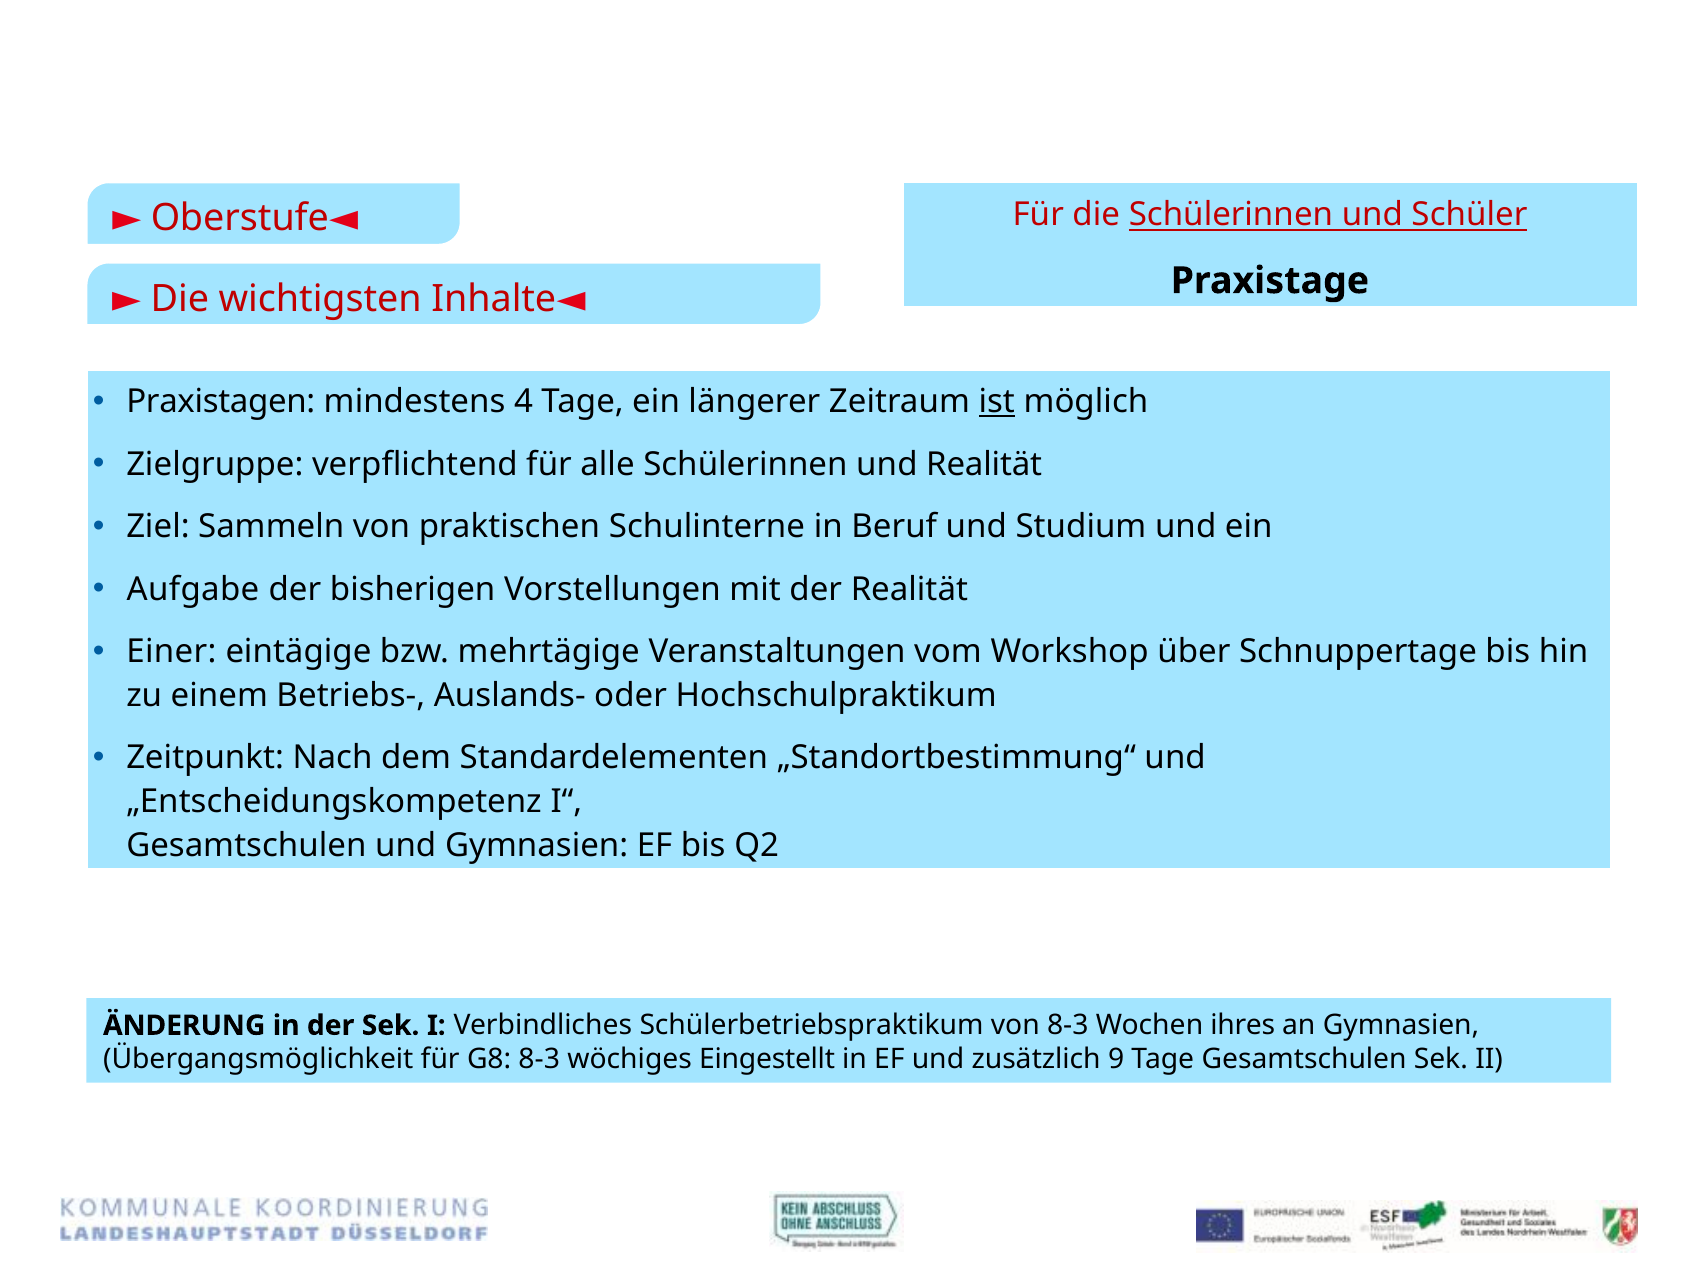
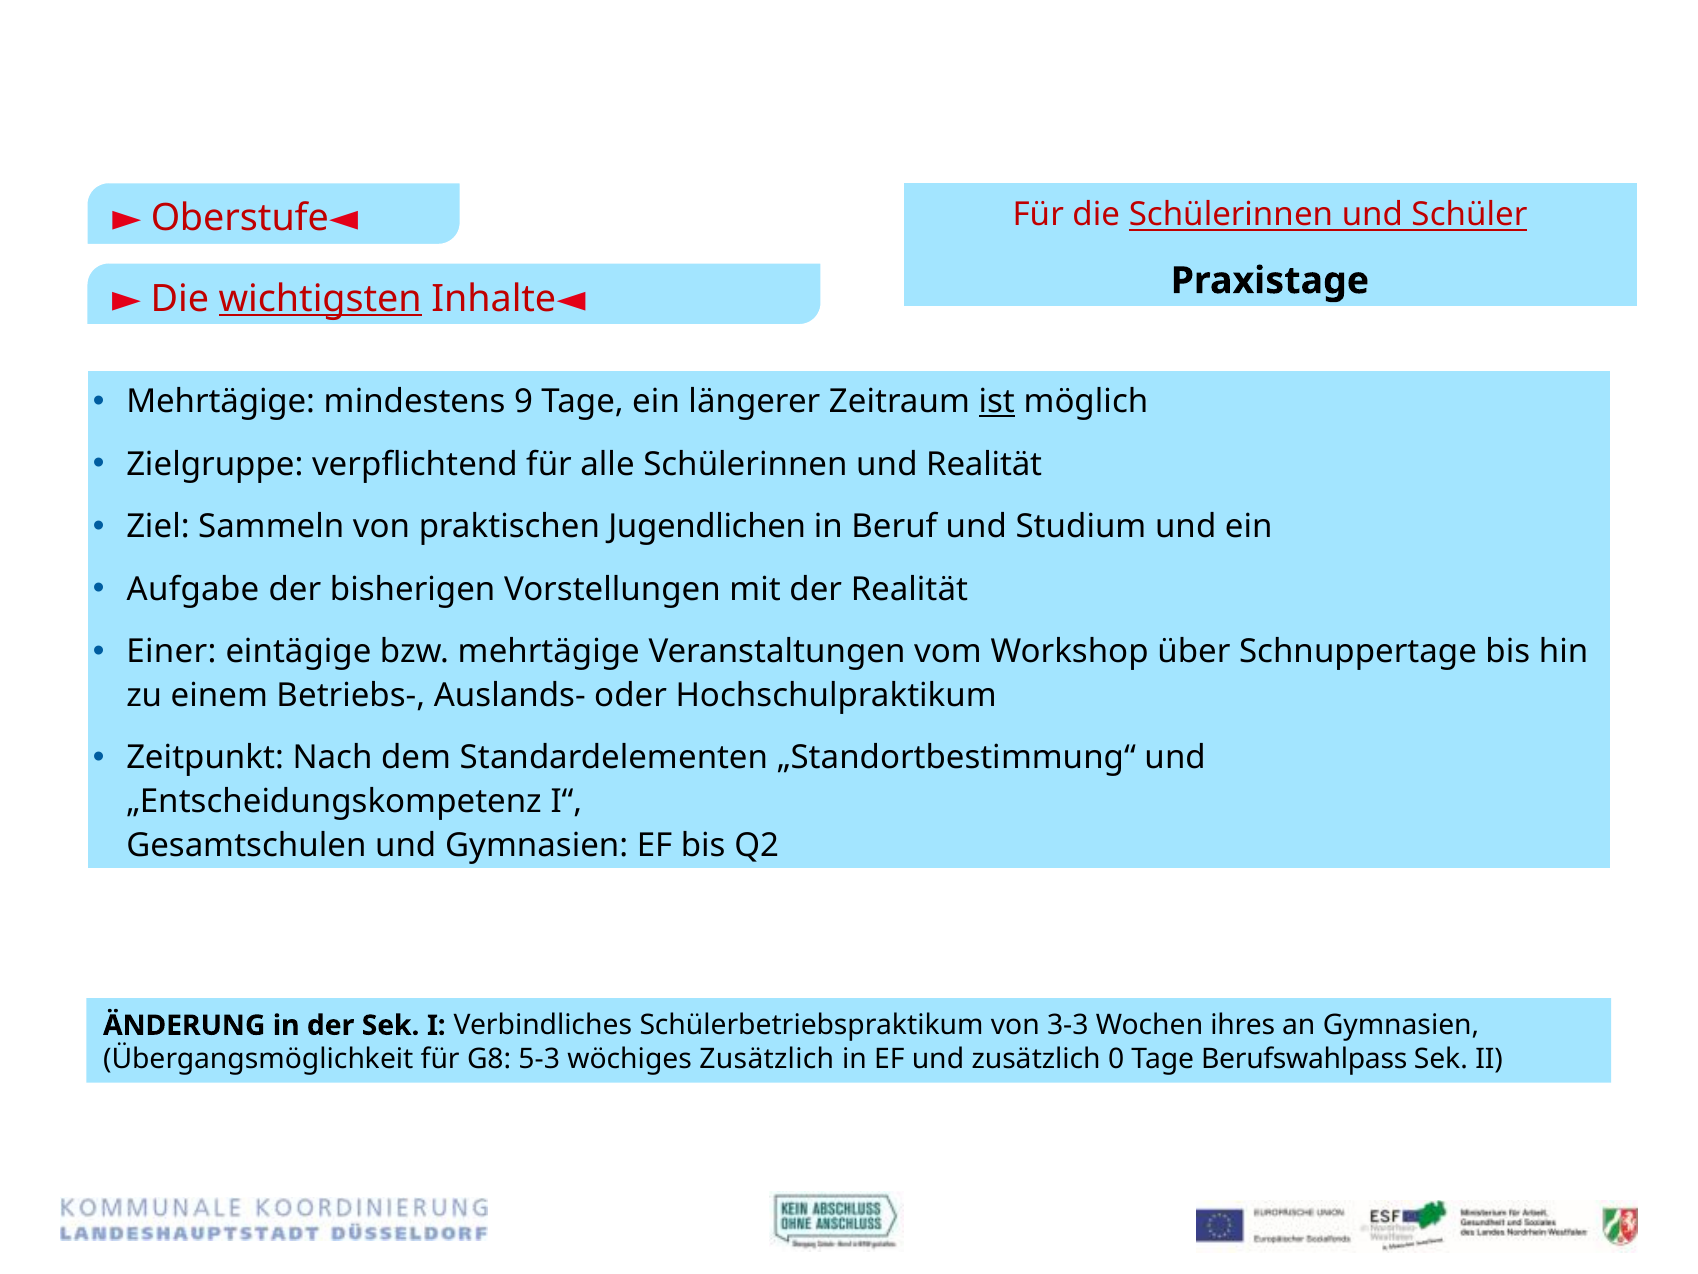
wichtigsten underline: none -> present
Praxistagen at (221, 402): Praxistagen -> Mehrtägige
4: 4 -> 9
Schulinterne: Schulinterne -> Jugendlichen
von 8-3: 8-3 -> 3-3
G8 8-3: 8-3 -> 5-3
wöchiges Eingestellt: Eingestellt -> Zusätzlich
9: 9 -> 0
Tage Gesamtschulen: Gesamtschulen -> Berufswahlpass
